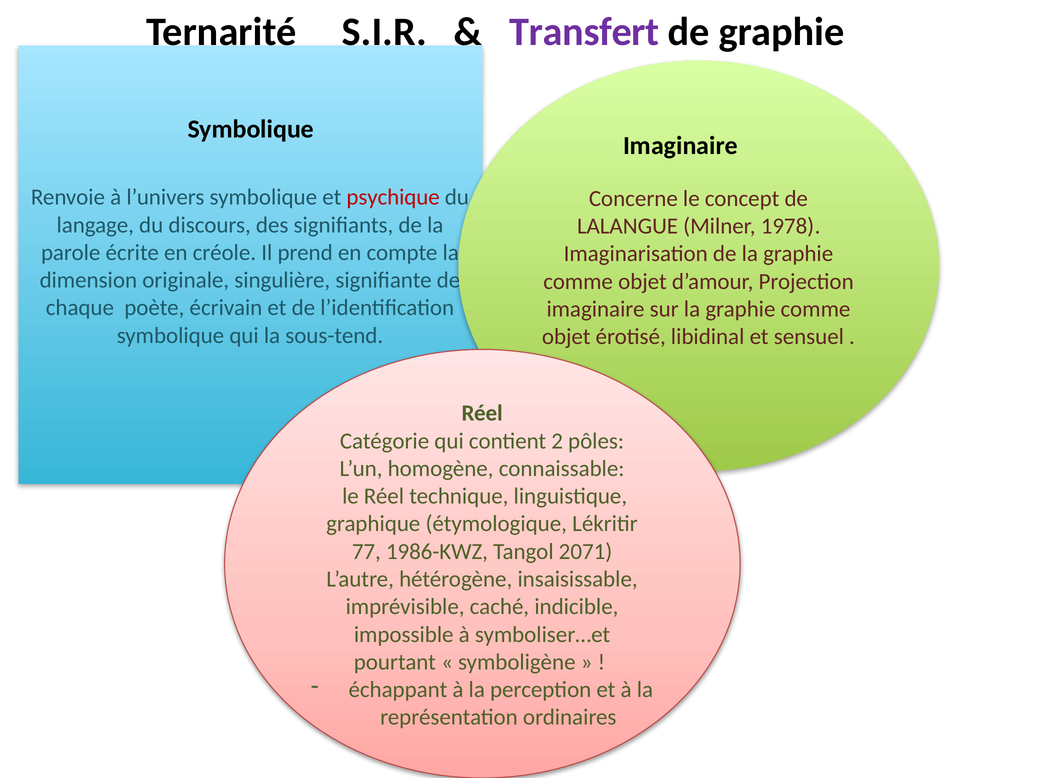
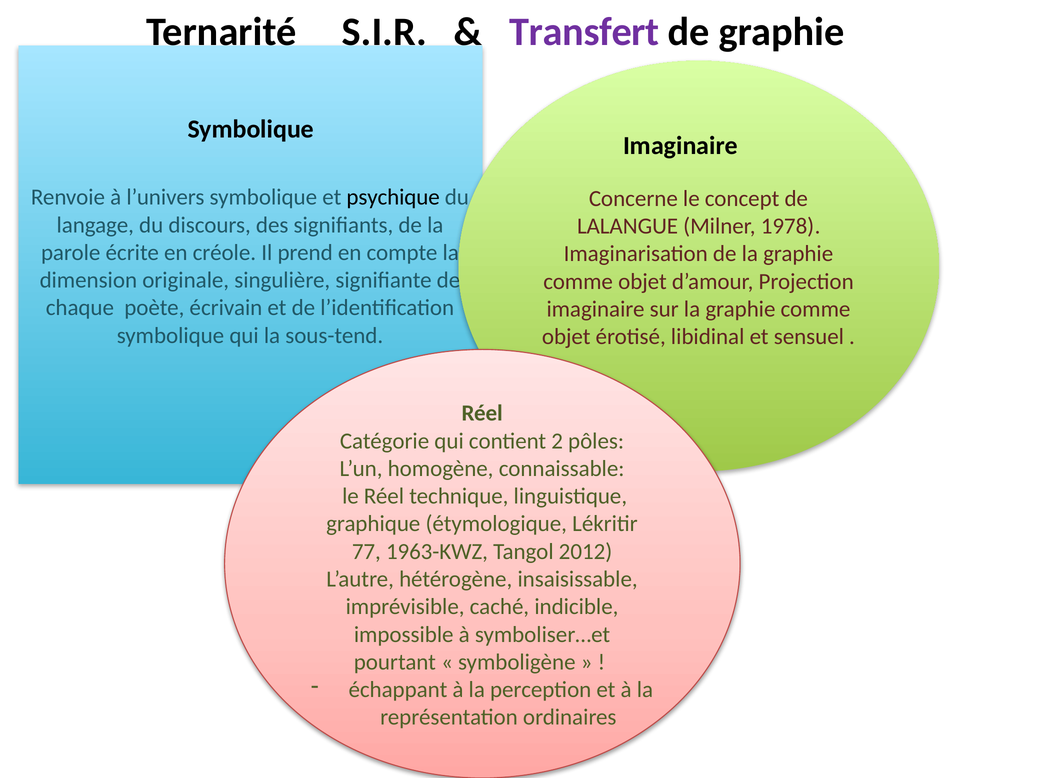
psychique colour: red -> black
1986-KWZ: 1986-KWZ -> 1963-KWZ
2071: 2071 -> 2012
